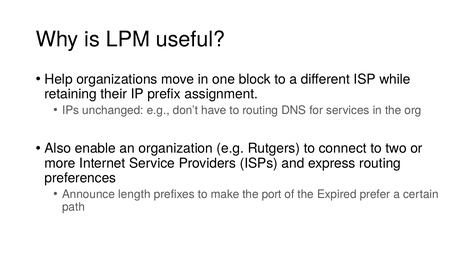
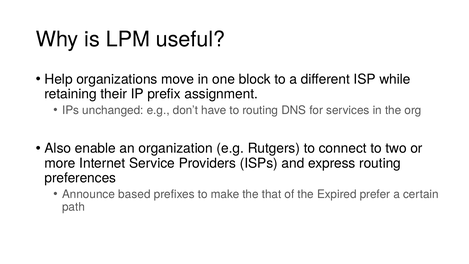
length: length -> based
port: port -> that
